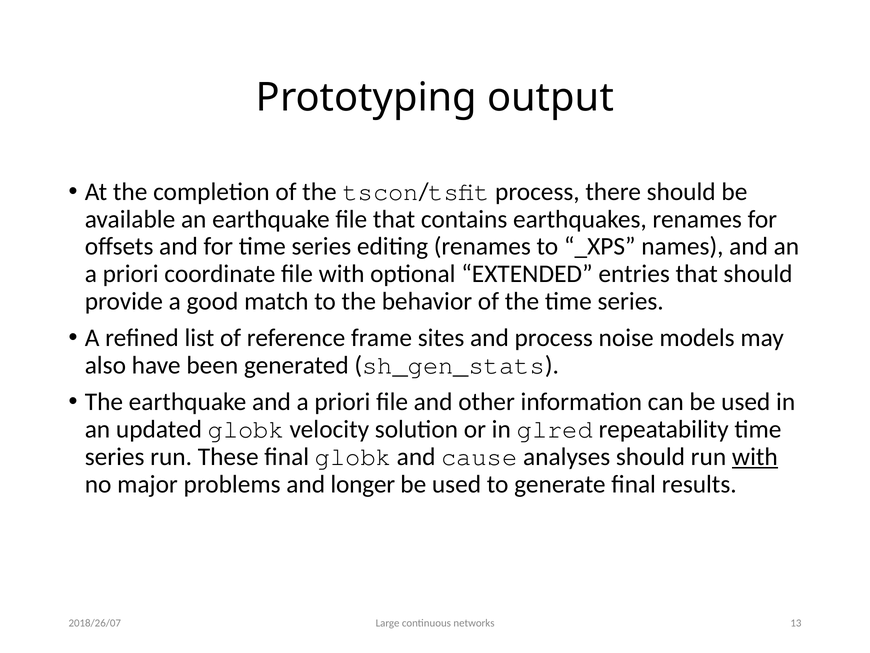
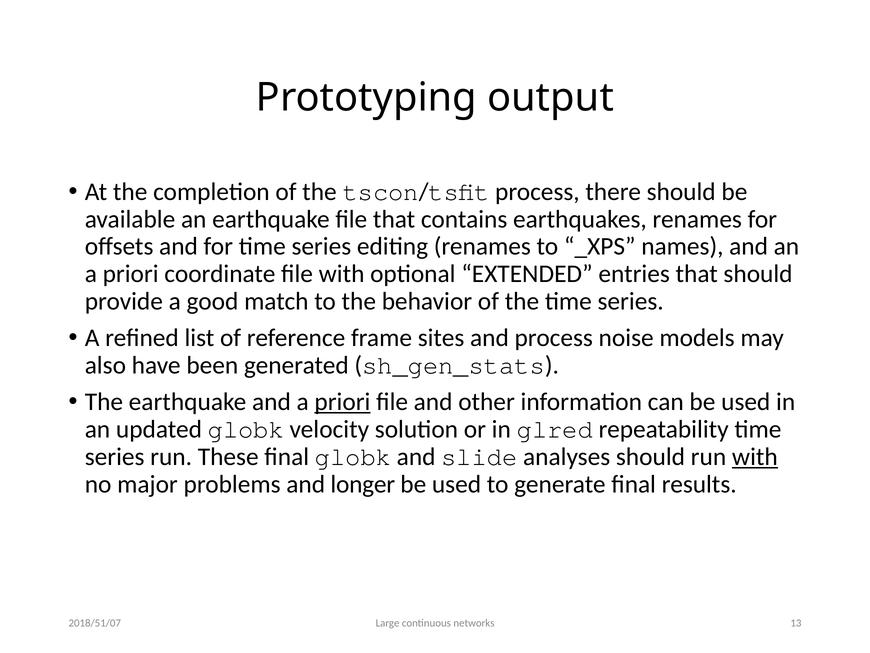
priori at (342, 402) underline: none -> present
cause: cause -> slide
2018/26/07: 2018/26/07 -> 2018/51/07
